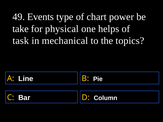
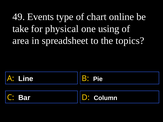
power: power -> online
helps: helps -> using
task: task -> area
mechanical: mechanical -> spreadsheet
